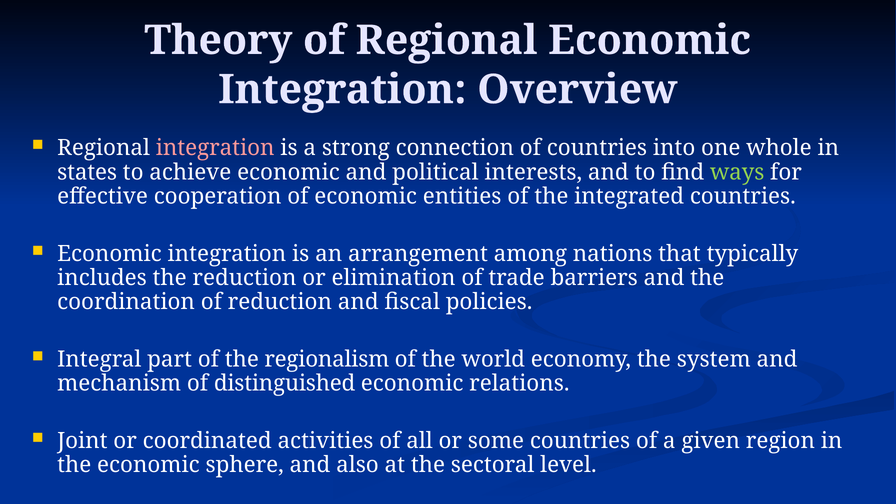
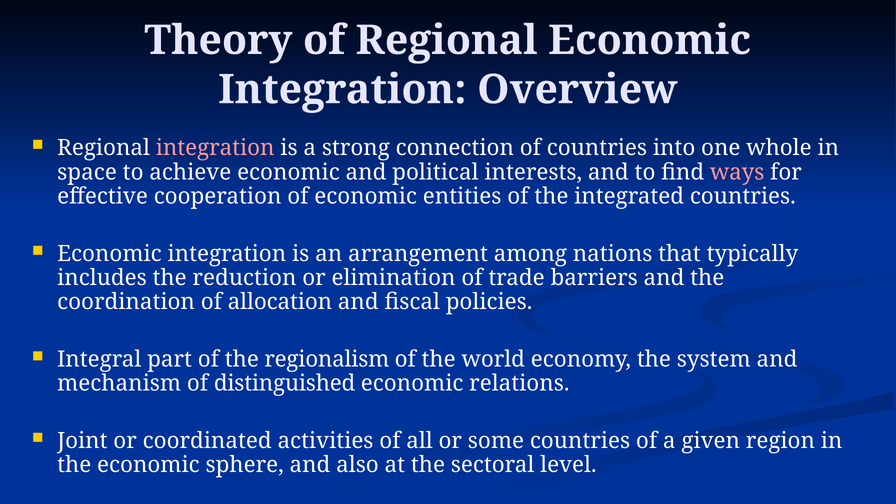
states: states -> space
ways colour: light green -> pink
of reduction: reduction -> allocation
